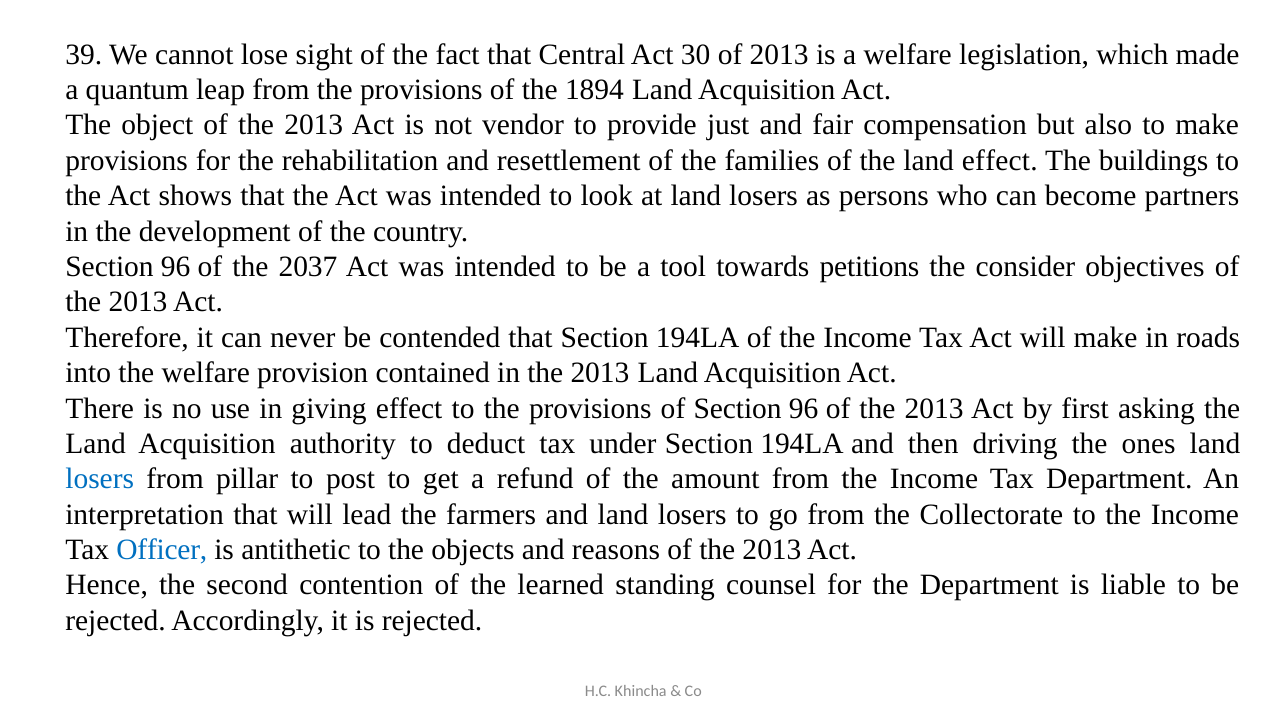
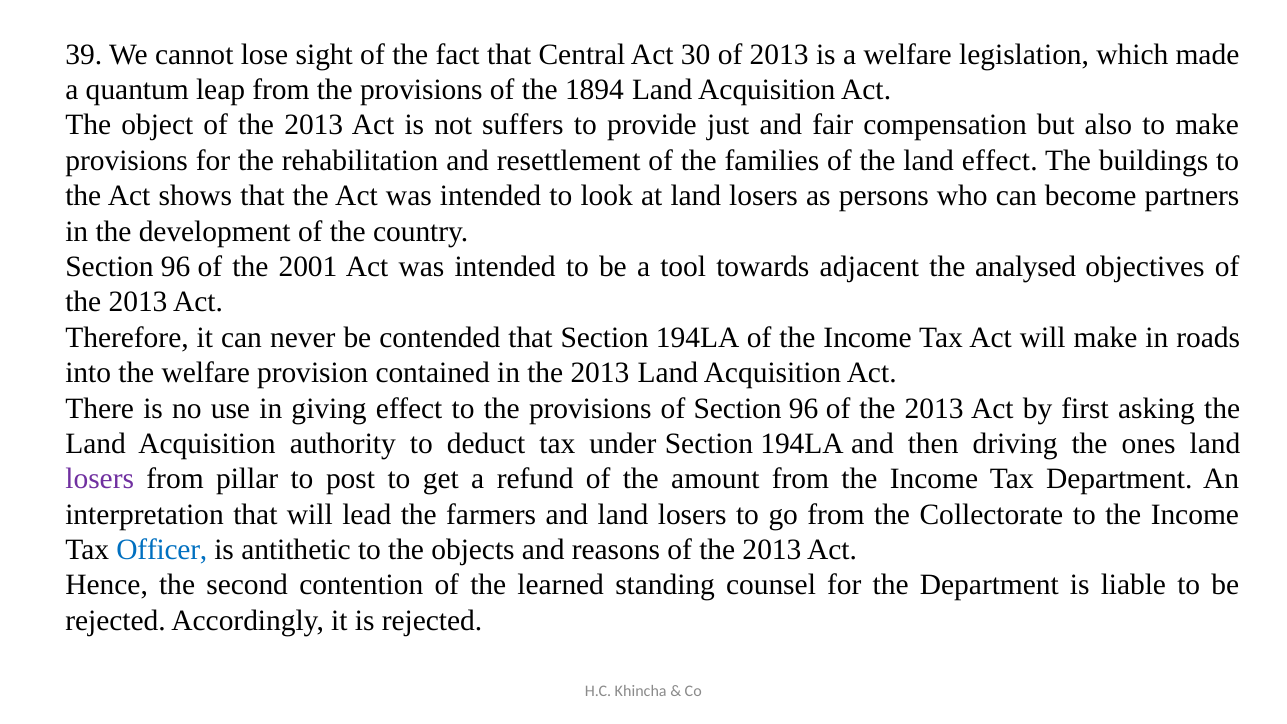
vendor: vendor -> suffers
2037: 2037 -> 2001
petitions: petitions -> adjacent
consider: consider -> analysed
losers at (100, 479) colour: blue -> purple
